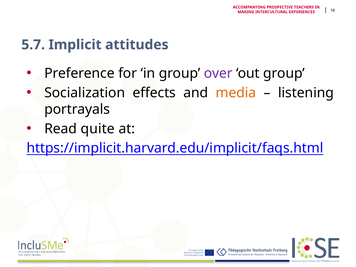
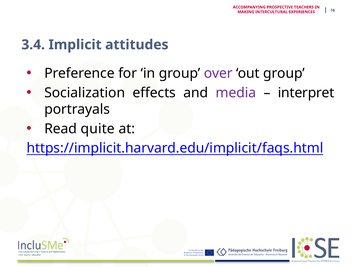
5.7: 5.7 -> 3.4
media colour: orange -> purple
listening: listening -> interpret
